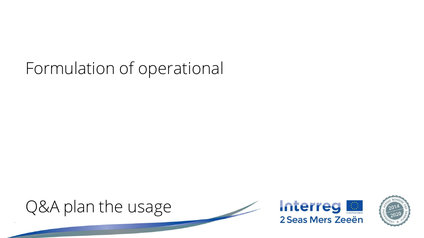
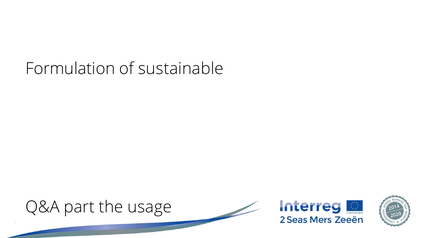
operational: operational -> sustainable
plan: plan -> part
